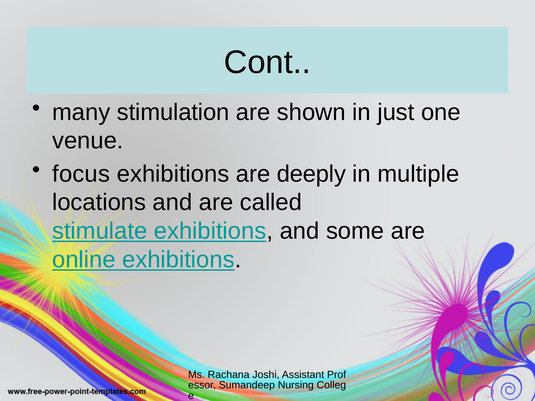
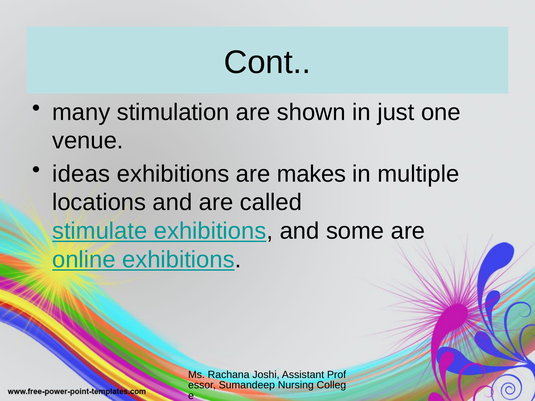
focus: focus -> ideas
deeply: deeply -> makes
